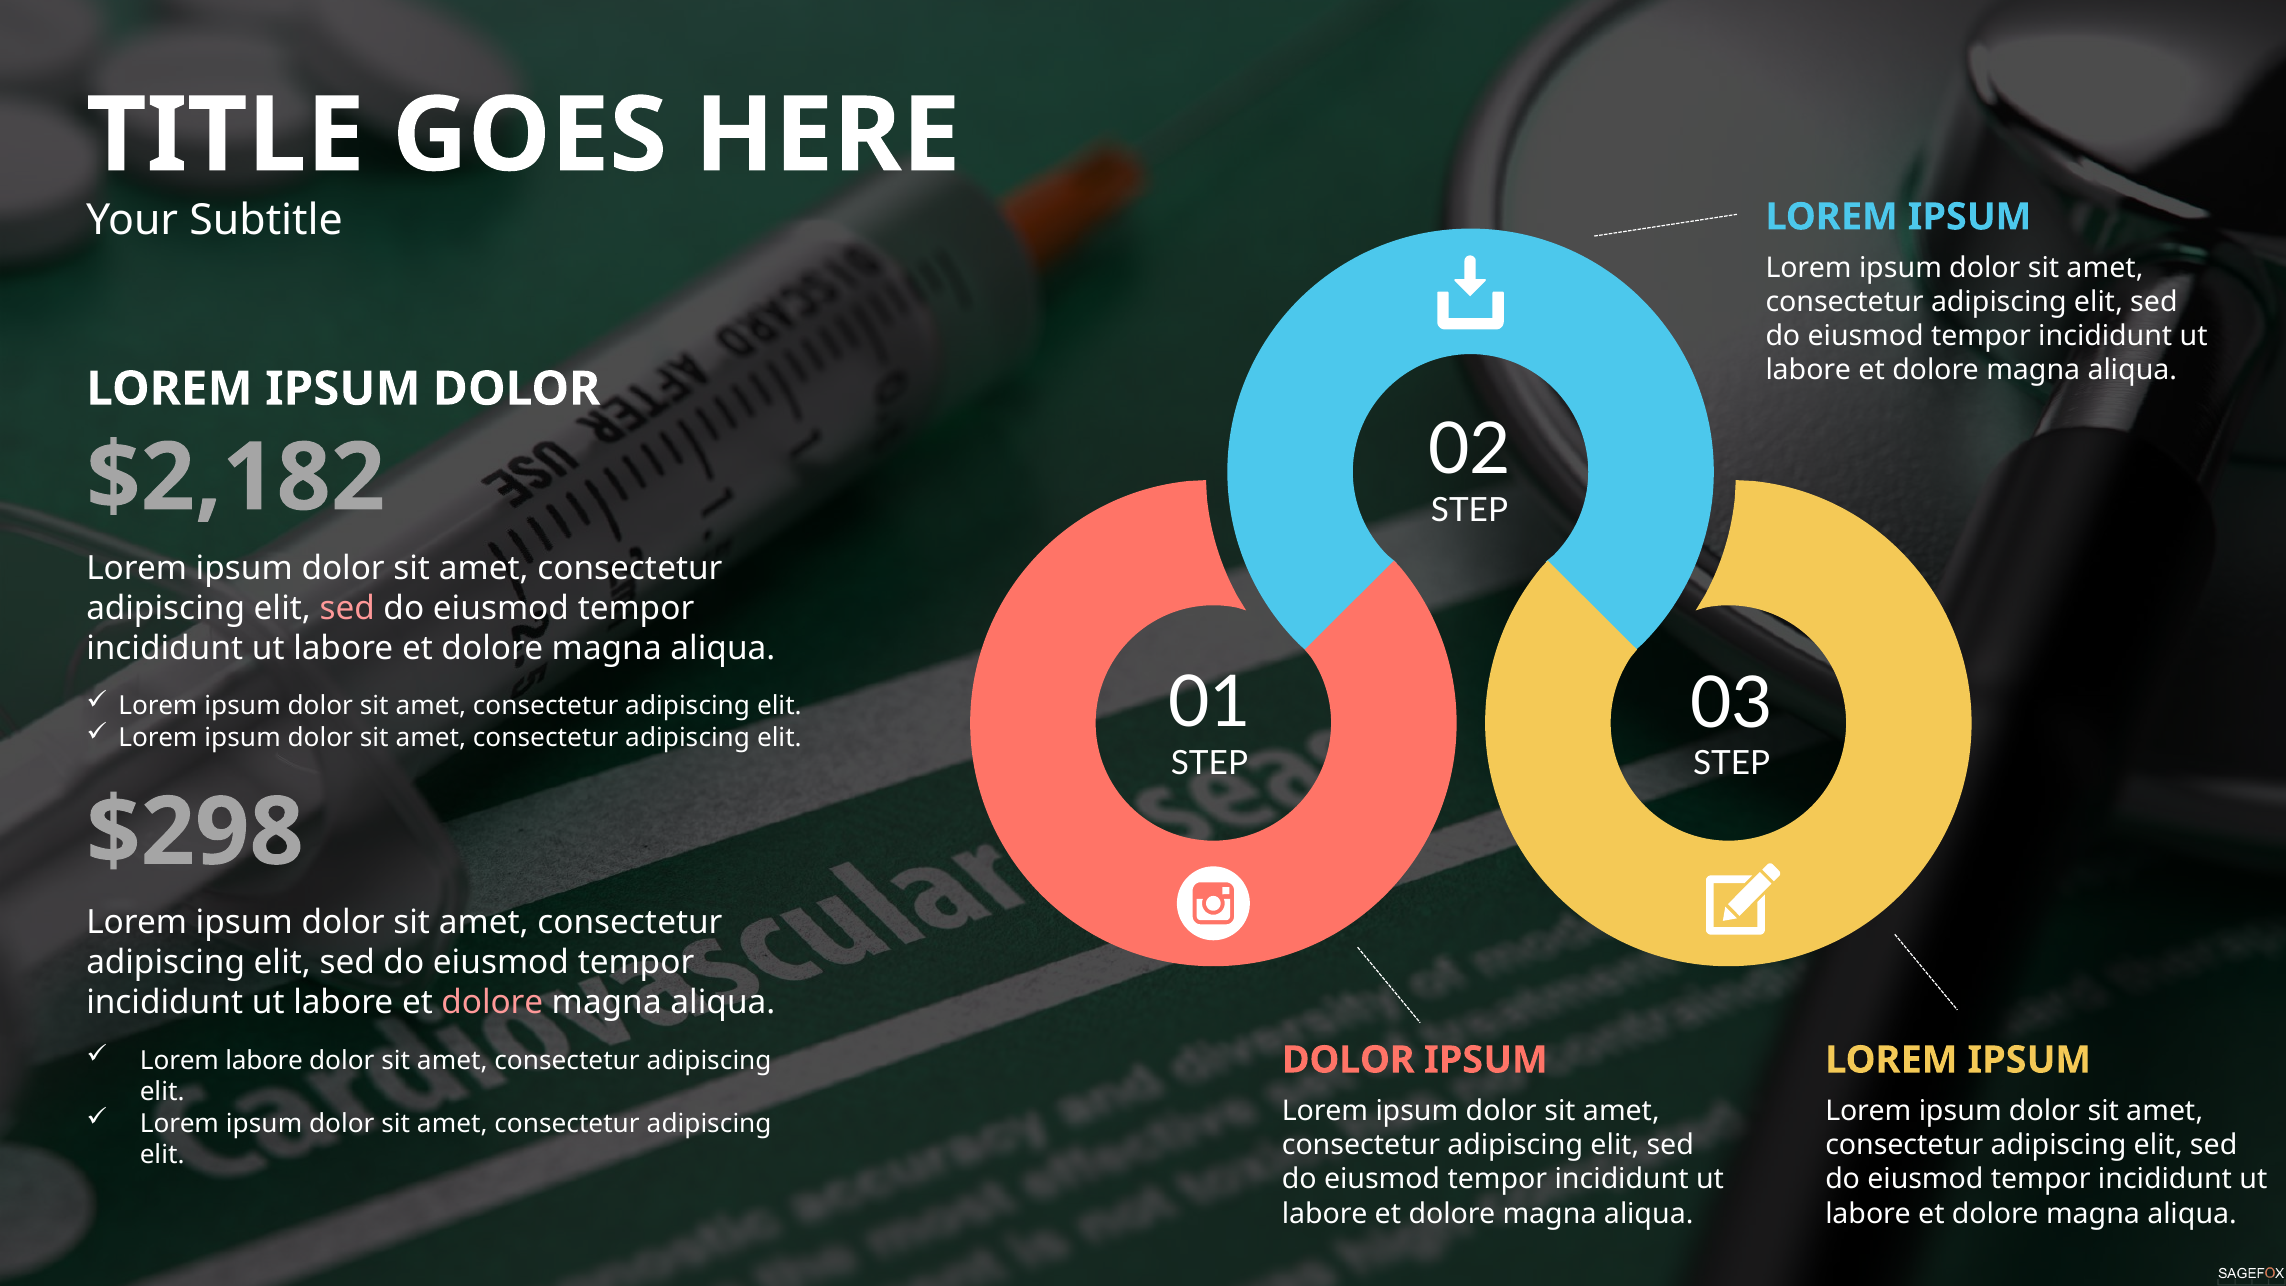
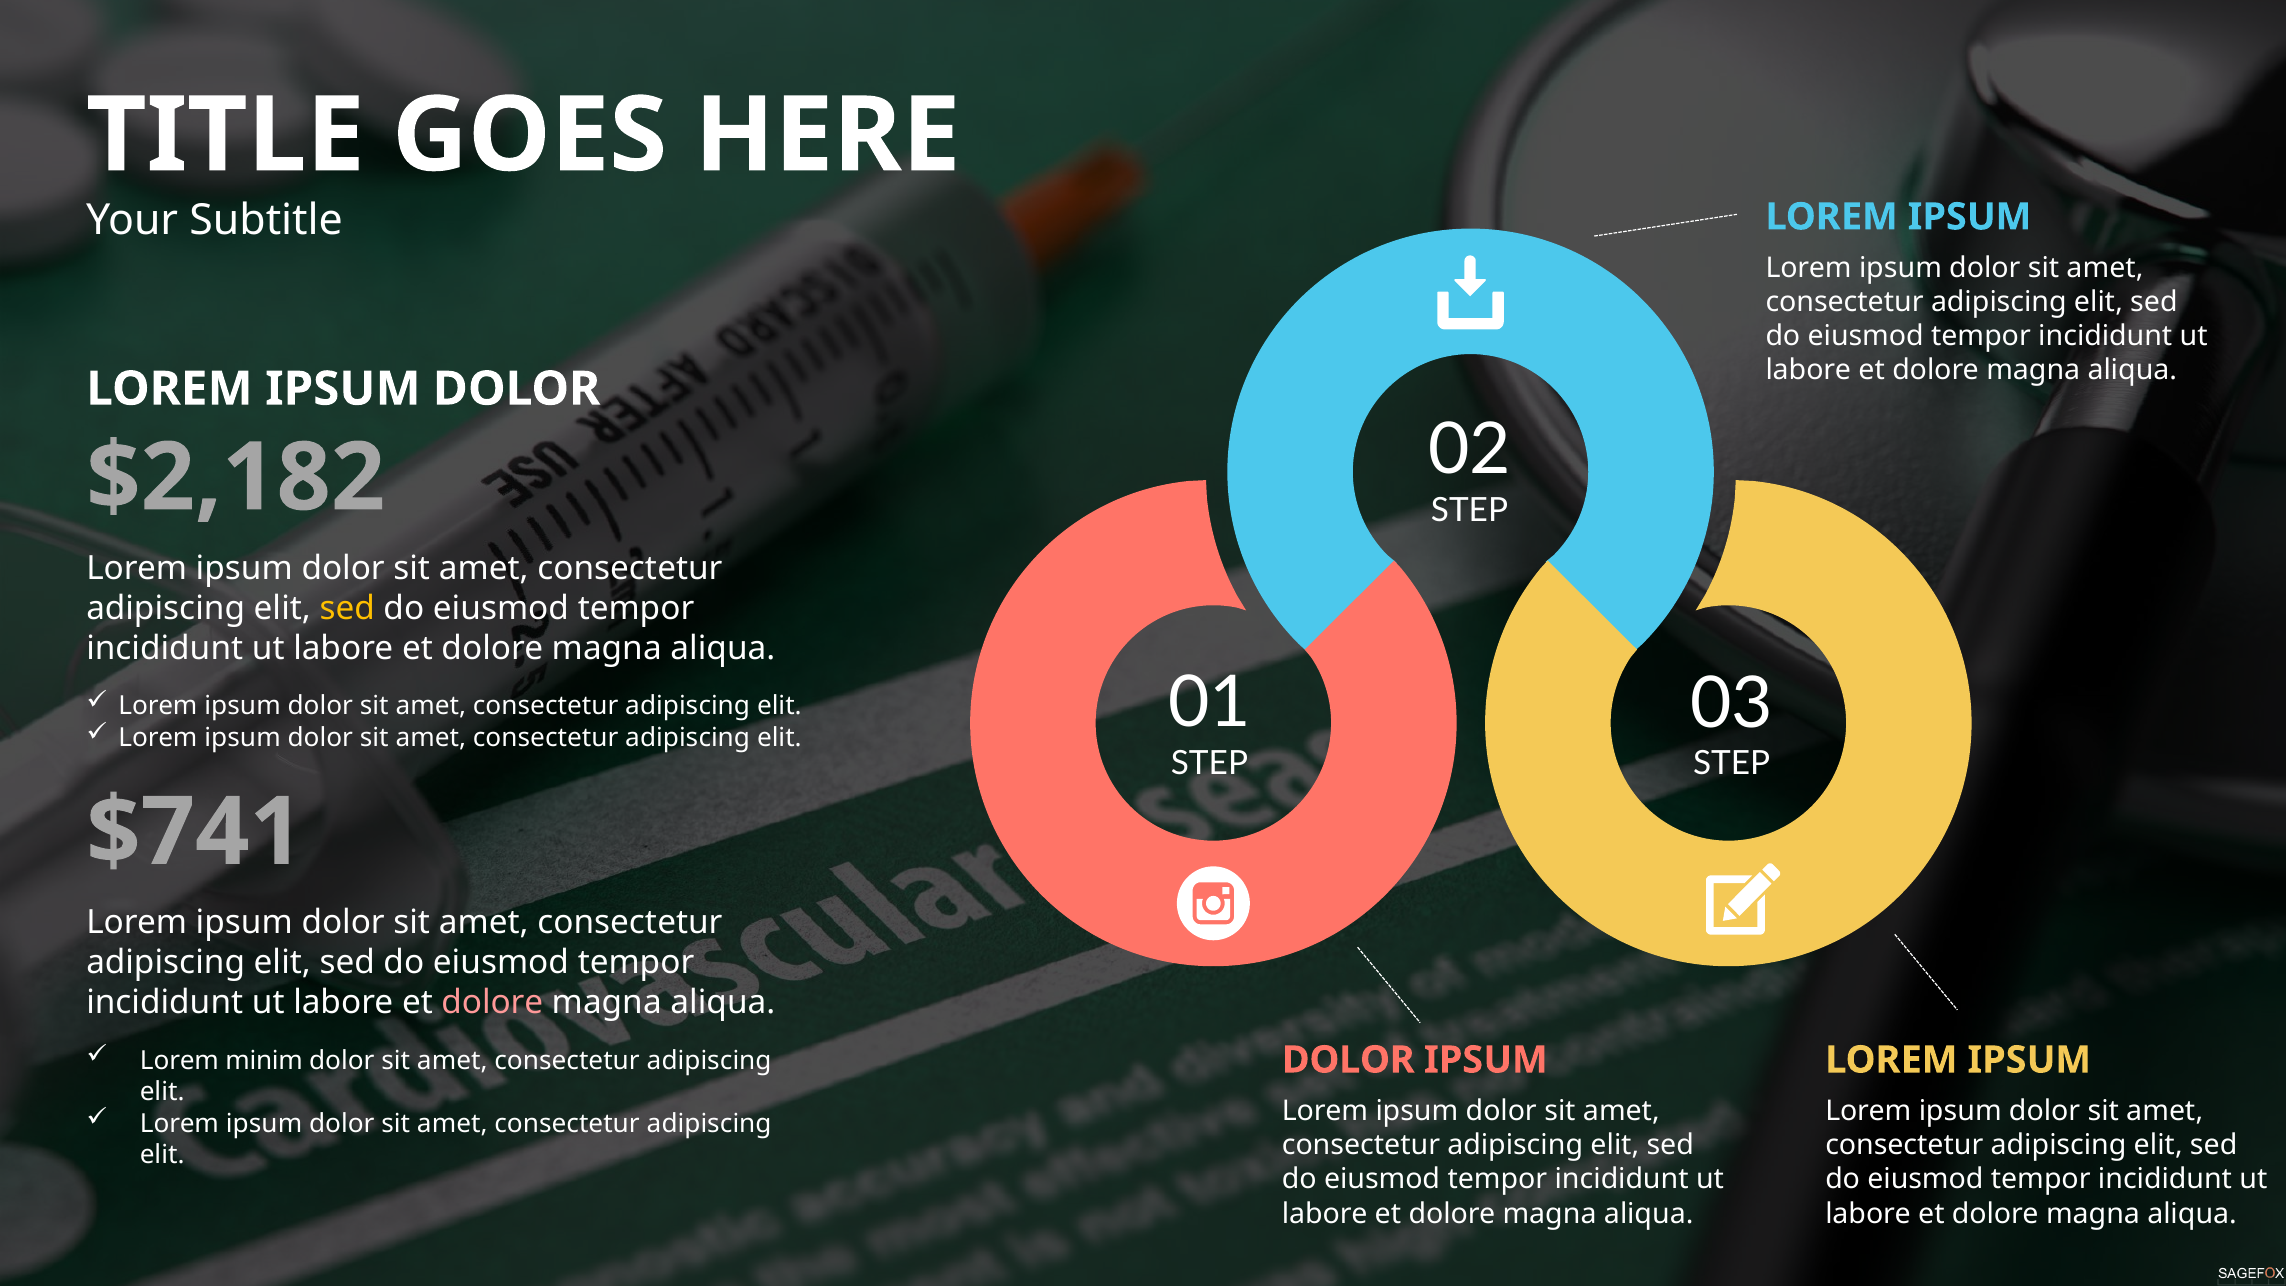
sed at (347, 608) colour: pink -> yellow
$298: $298 -> $741
Lorem labore: labore -> minim
